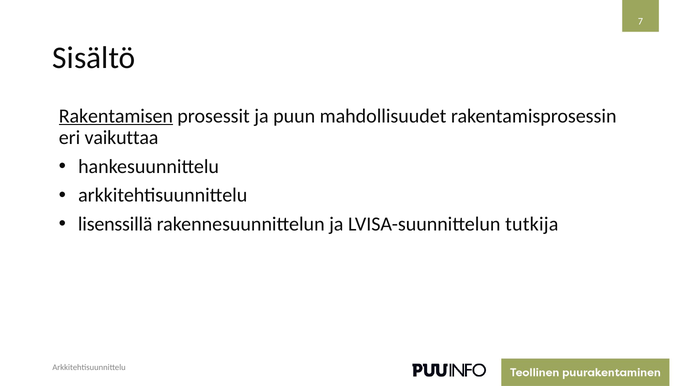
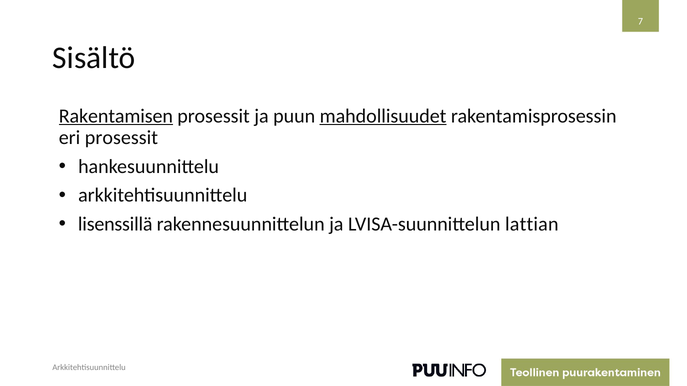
mahdollisuudet underline: none -> present
eri vaikuttaa: vaikuttaa -> prosessit
tutkija: tutkija -> lattian
